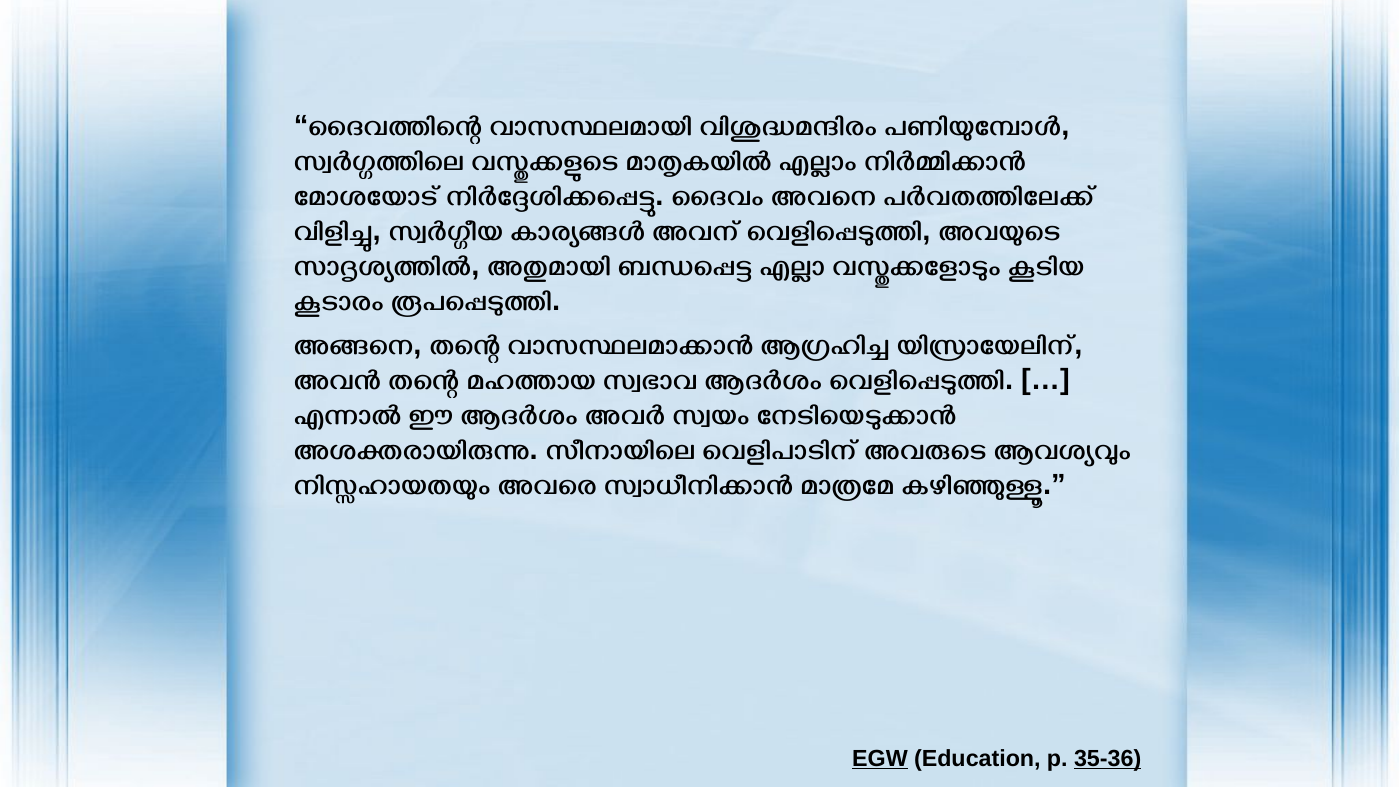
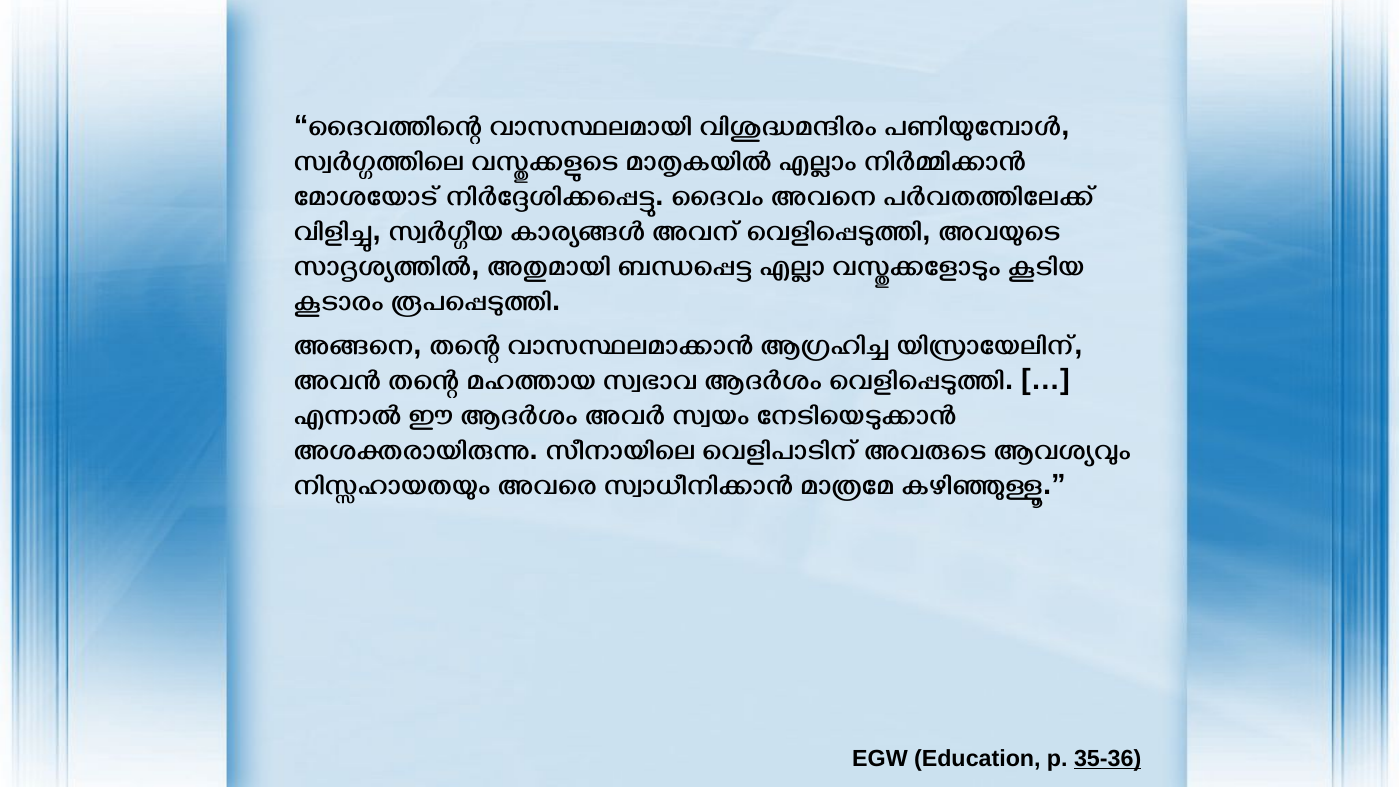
EGW underline: present -> none
